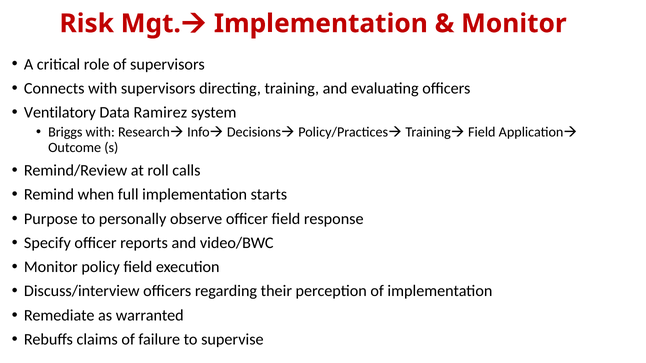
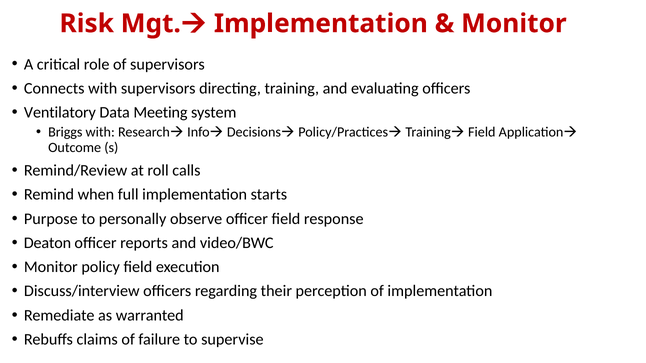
Ramirez: Ramirez -> Meeting
Specify: Specify -> Deaton
